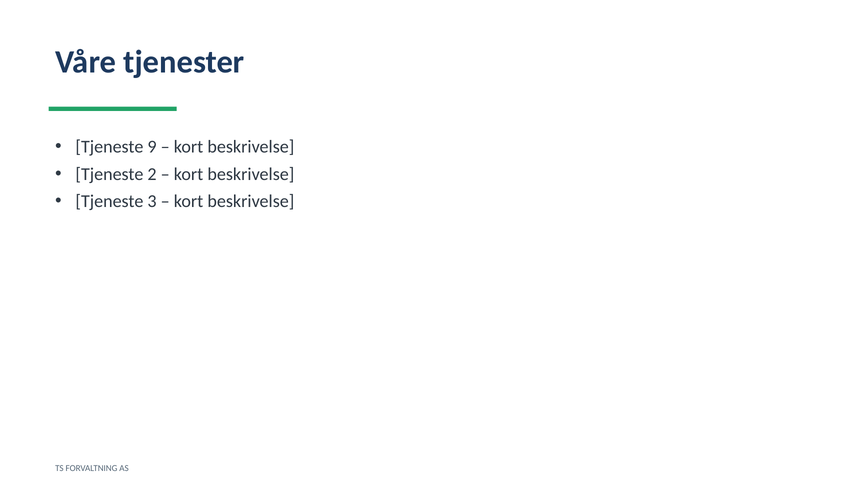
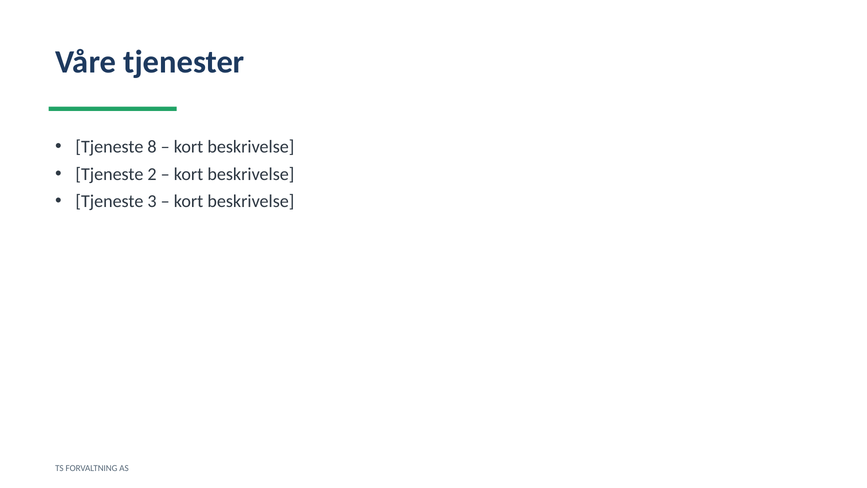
9: 9 -> 8
